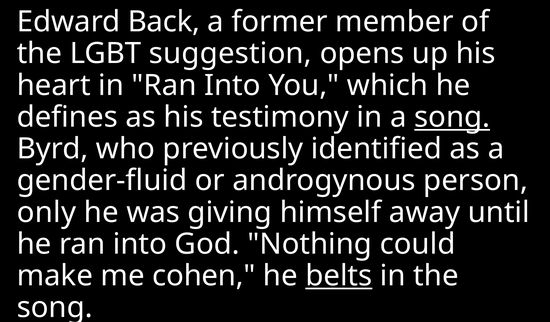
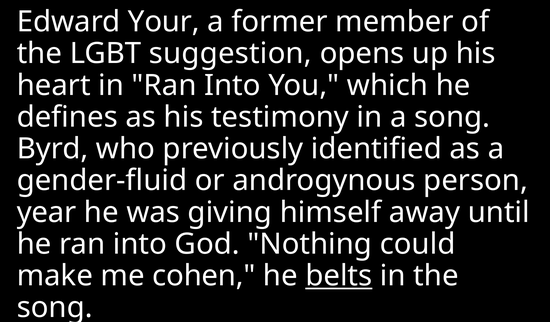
Back: Back -> Your
song at (452, 117) underline: present -> none
only: only -> year
